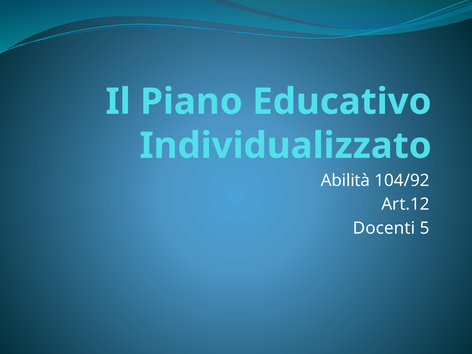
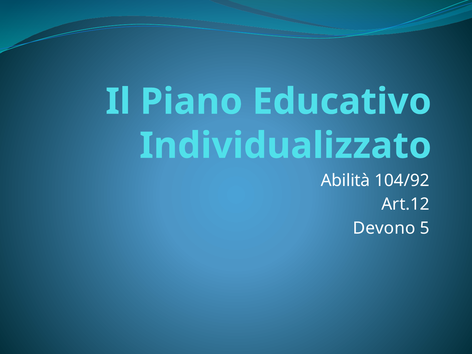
Docenti: Docenti -> Devono
